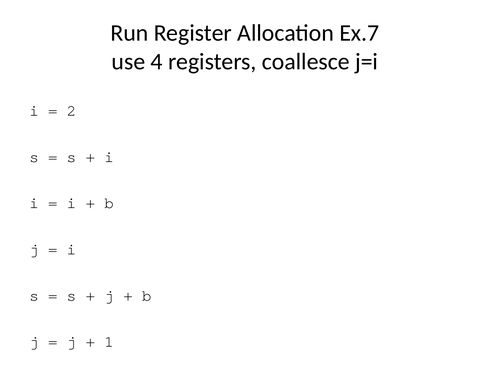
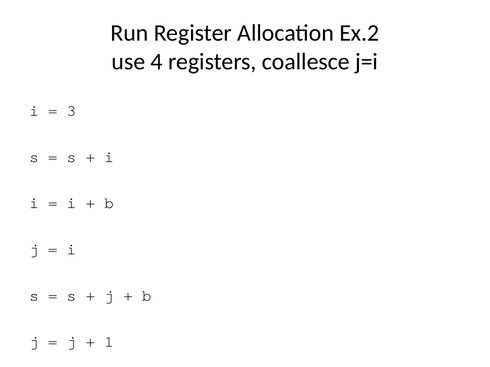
Ex.7: Ex.7 -> Ex.2
2: 2 -> 3
